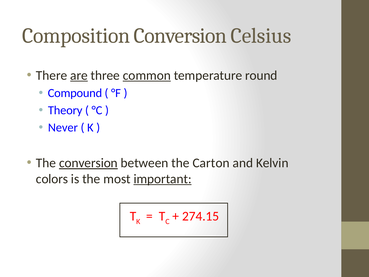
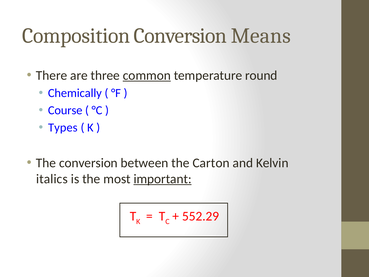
Celsius: Celsius -> Means
are underline: present -> none
Compound: Compound -> Chemically
Theory: Theory -> Course
Never: Never -> Types
conversion at (88, 163) underline: present -> none
colors: colors -> italics
274.15: 274.15 -> 552.29
